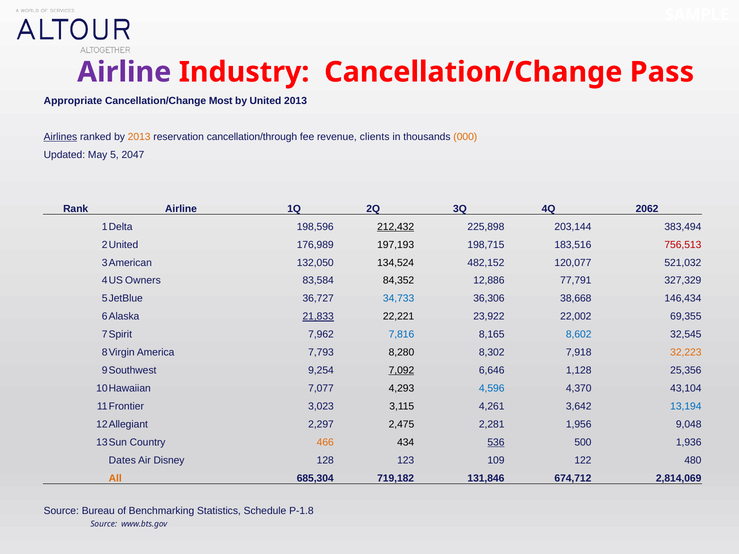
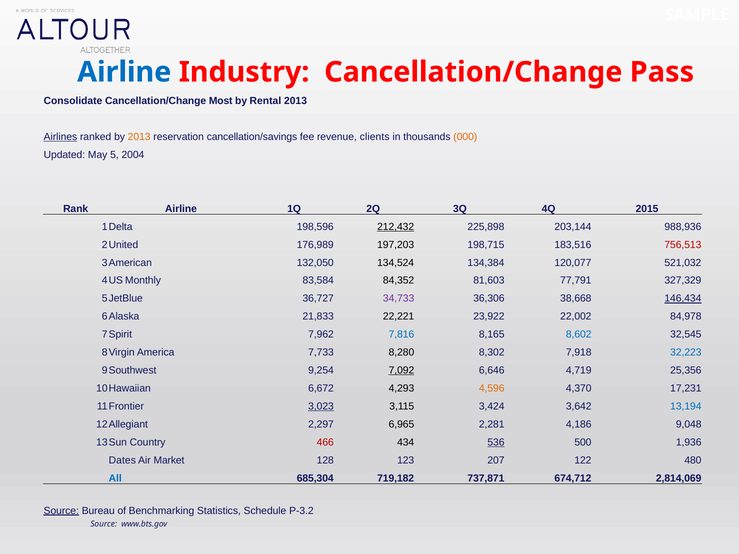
Airline at (124, 72) colour: purple -> blue
Appropriate: Appropriate -> Consolidate
United: United -> Rental
cancellation/through: cancellation/through -> cancellation/savings
2047: 2047 -> 2004
2062: 2062 -> 2015
383,494: 383,494 -> 988,936
197,193: 197,193 -> 197,203
482,152: 482,152 -> 134,384
Owners: Owners -> Monthly
12,886: 12,886 -> 81,603
34,733 colour: blue -> purple
146,434 underline: none -> present
21,833 underline: present -> none
69,355: 69,355 -> 84,978
7,793: 7,793 -> 7,733
32,223 colour: orange -> blue
1,128: 1,128 -> 4,719
7,077: 7,077 -> 6,672
4,596 colour: blue -> orange
43,104: 43,104 -> 17,231
3,023 underline: none -> present
4,261: 4,261 -> 3,424
2,475: 2,475 -> 6,965
1,956: 1,956 -> 4,186
466 colour: orange -> red
Disney: Disney -> Market
109: 109 -> 207
All colour: orange -> blue
131,846: 131,846 -> 737,871
Source at (61, 511) underline: none -> present
P-1.8: P-1.8 -> P-3.2
